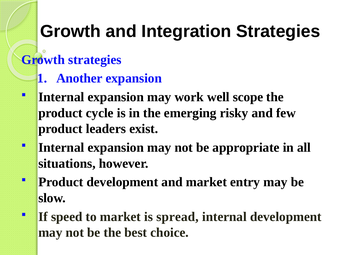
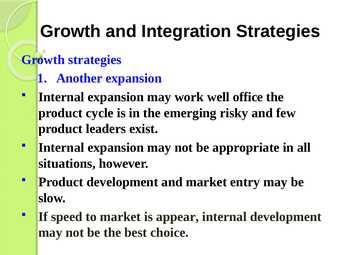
scope: scope -> office
spread: spread -> appear
